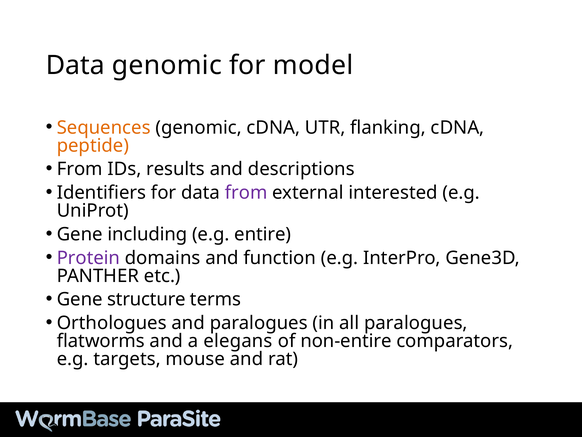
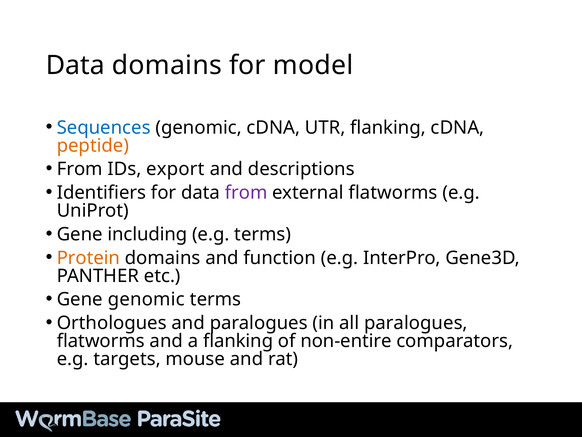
Data genomic: genomic -> domains
Sequences colour: orange -> blue
results: results -> export
external interested: interested -> flatworms
e.g entire: entire -> terms
Protein colour: purple -> orange
Gene structure: structure -> genomic
a elegans: elegans -> flanking
